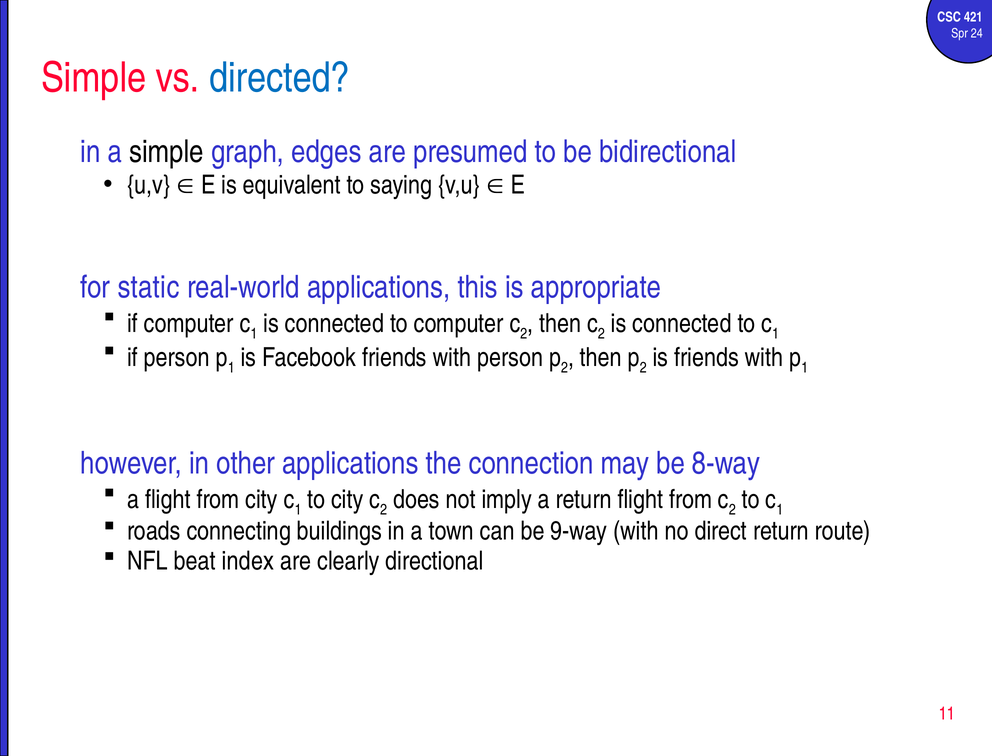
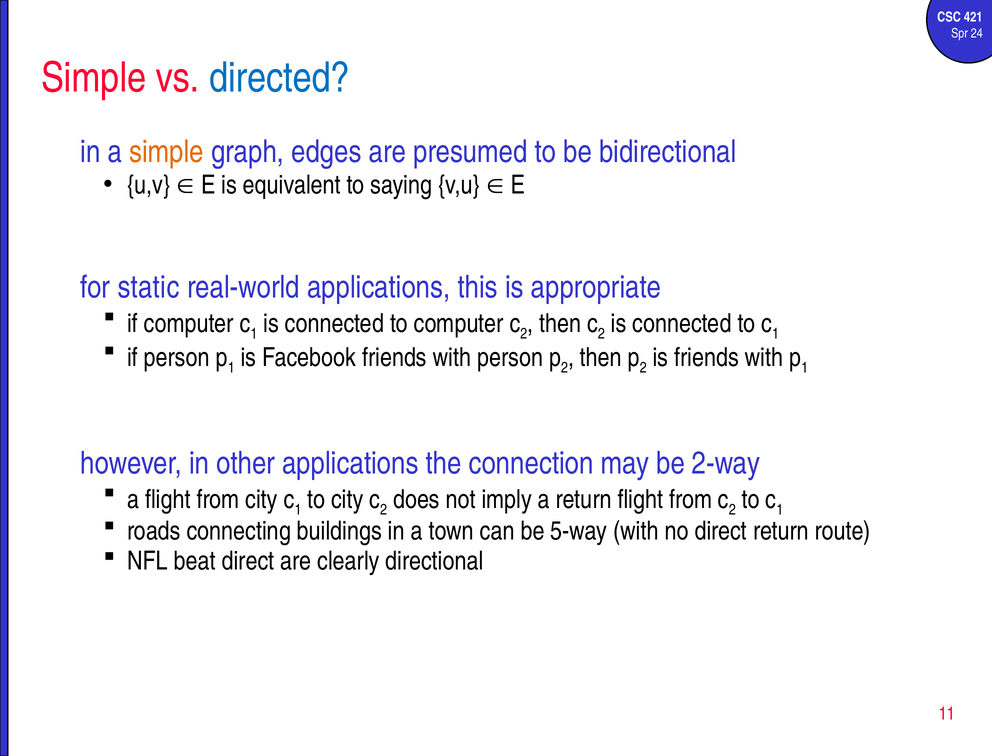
simple at (167, 152) colour: black -> orange
8-way: 8-way -> 2-way
9-way: 9-way -> 5-way
beat index: index -> direct
